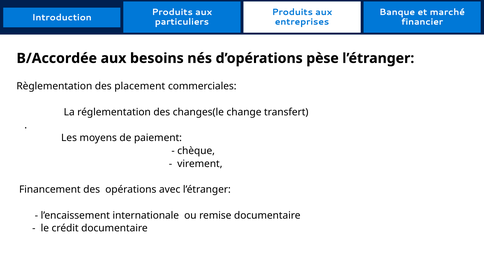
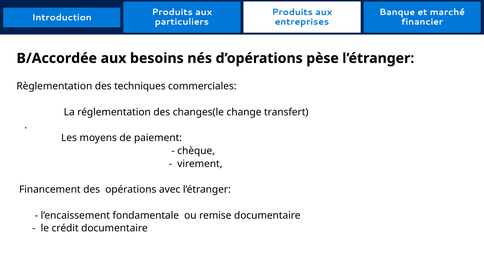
placement: placement -> techniques
internationale: internationale -> fondamentale
